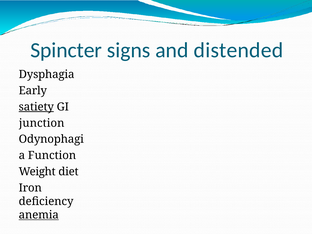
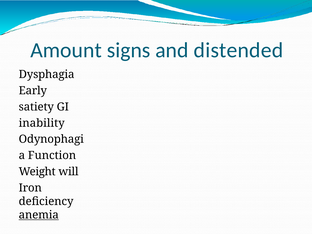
Spincter: Spincter -> Amount
satiety underline: present -> none
junction: junction -> inability
diet: diet -> will
